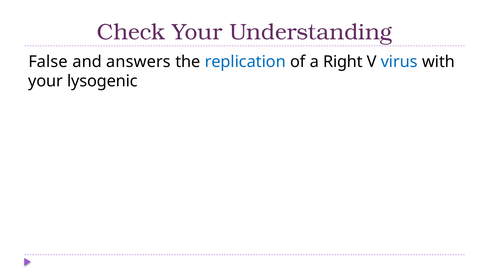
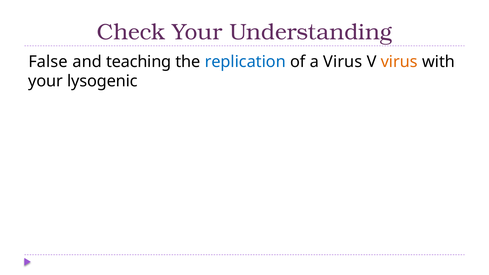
answers: answers -> teaching
a Right: Right -> Virus
virus at (399, 62) colour: blue -> orange
